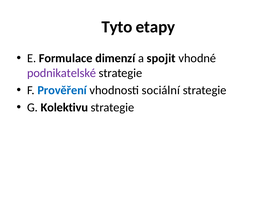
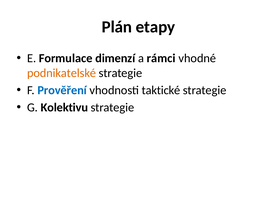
Tyto: Tyto -> Plán
spojit: spojit -> rámci
podnikatelské colour: purple -> orange
sociální: sociální -> taktické
